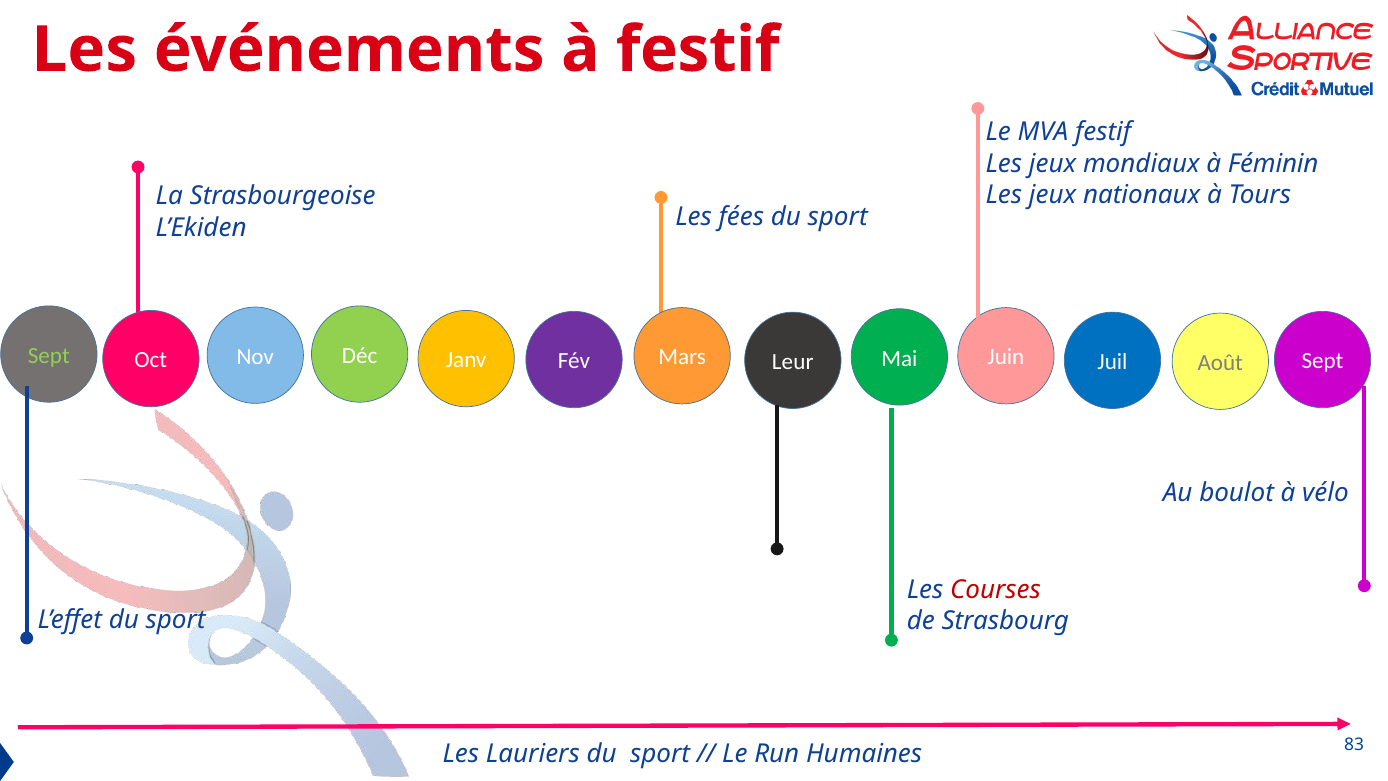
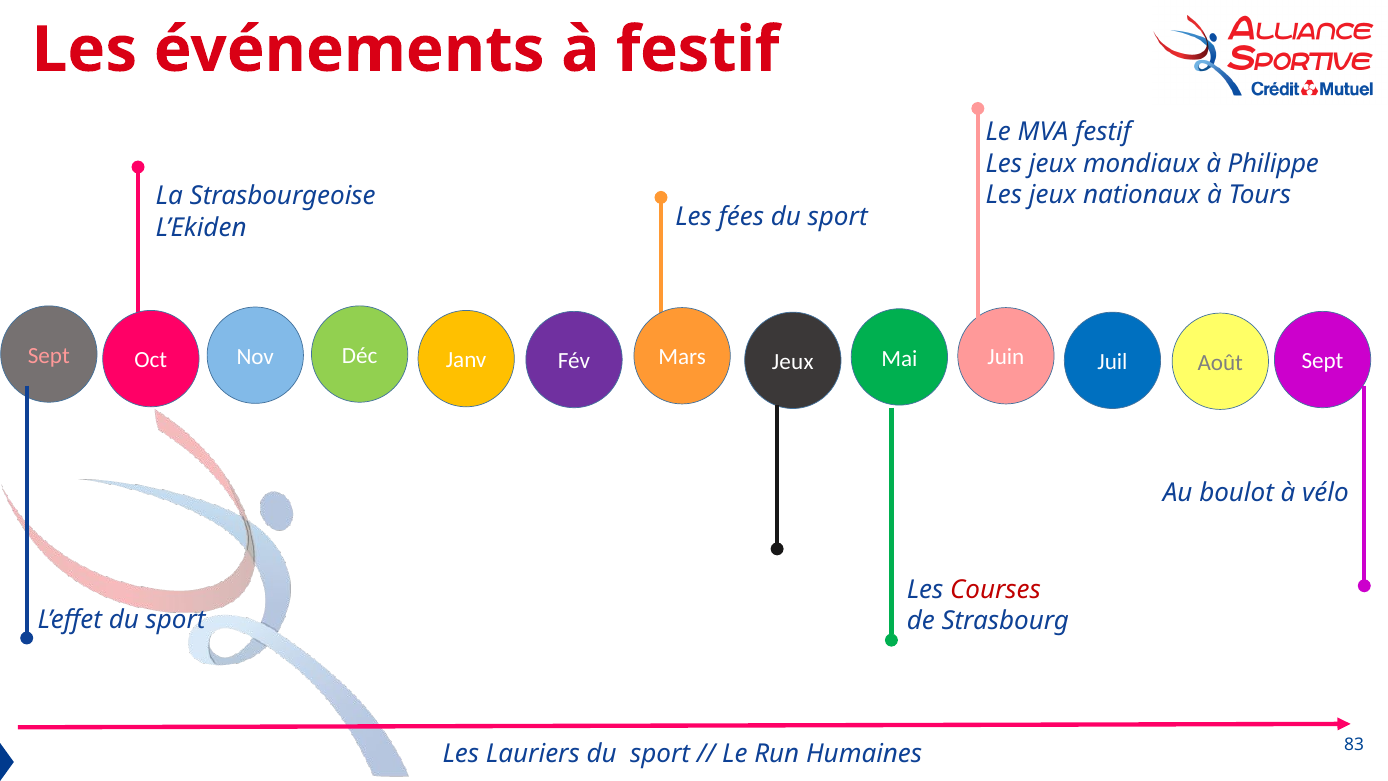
Féminin: Féminin -> Philippe
Sept at (49, 356) colour: light green -> pink
Mars Leur: Leur -> Jeux
